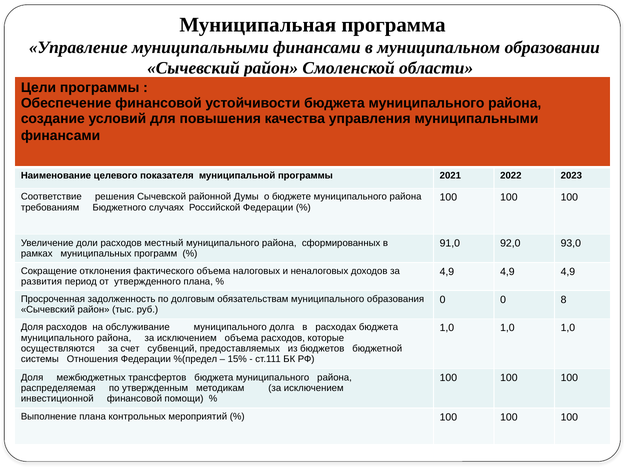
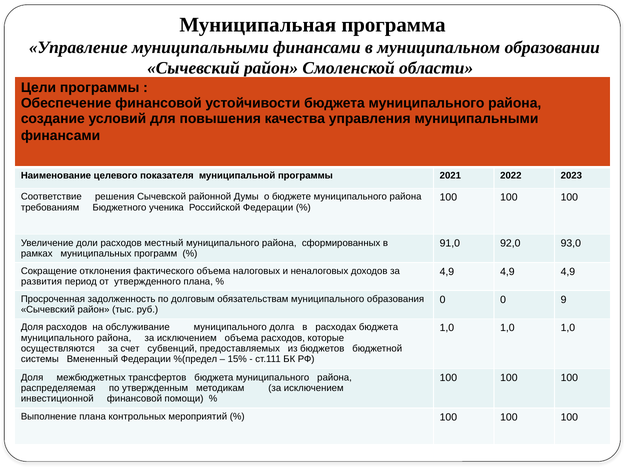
случаях: случаях -> ученика
8: 8 -> 9
Отношения: Отношения -> Вмененный
